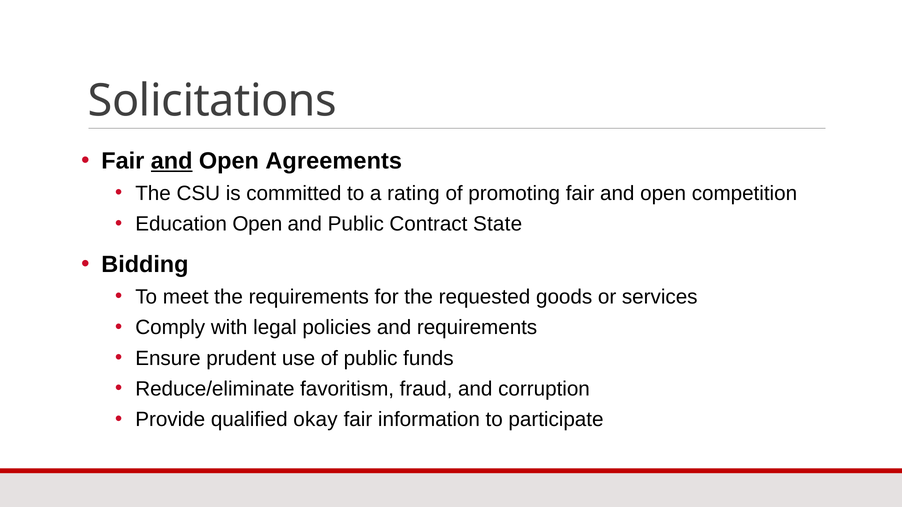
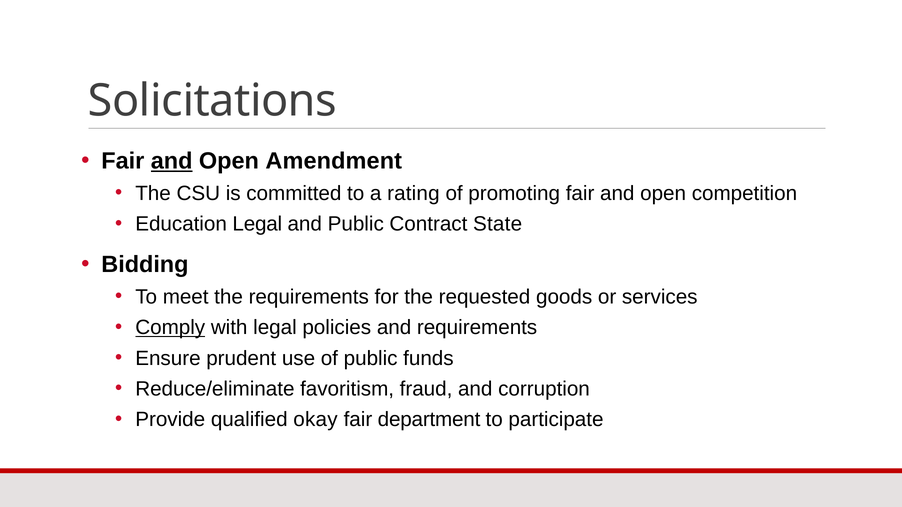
Agreements: Agreements -> Amendment
Education Open: Open -> Legal
Comply underline: none -> present
information: information -> department
